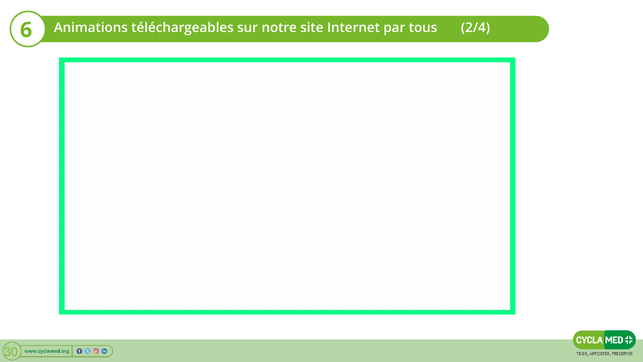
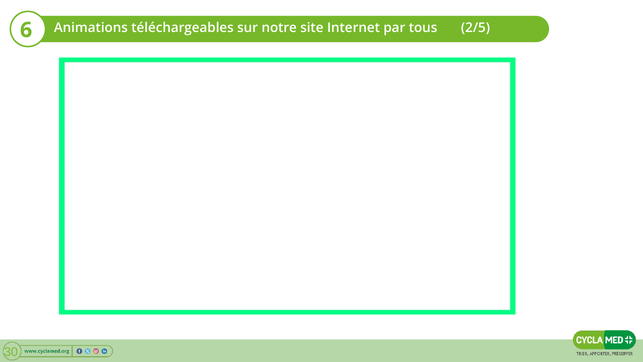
2/4: 2/4 -> 2/5
